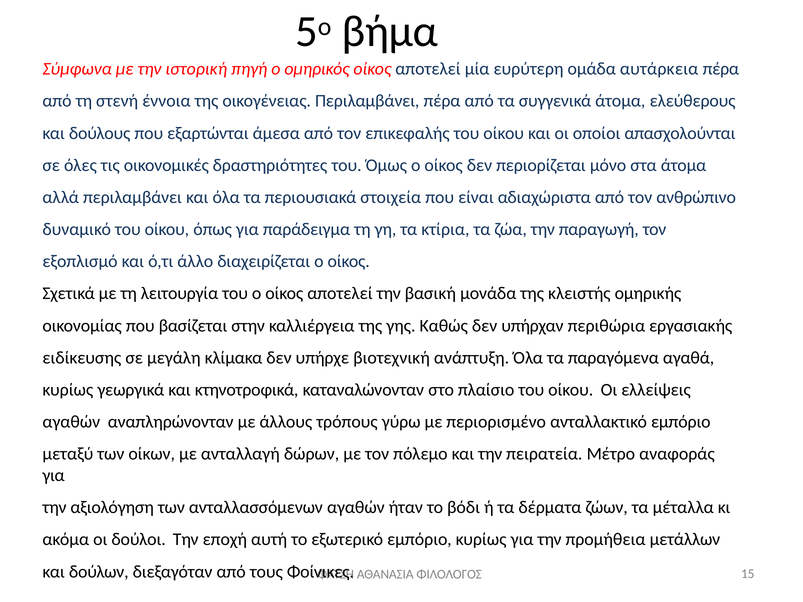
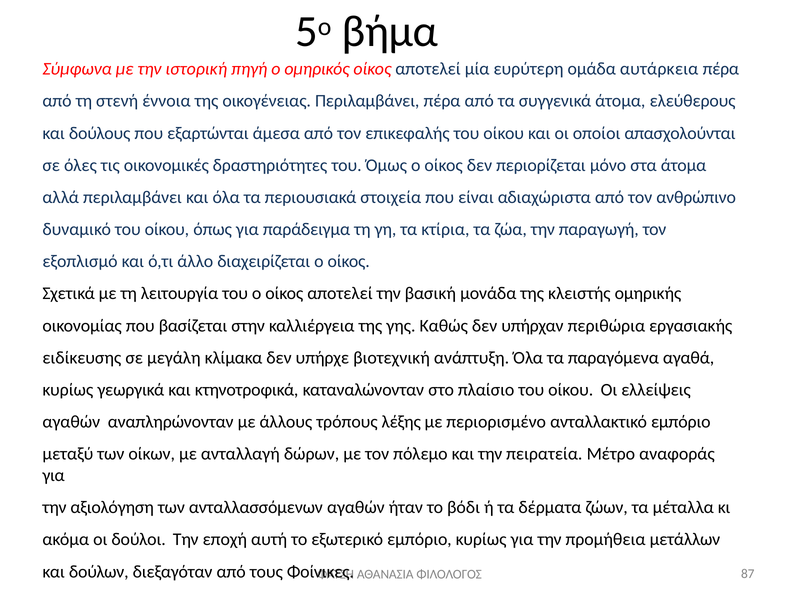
γύρω: γύρω -> λέξης
15: 15 -> 87
